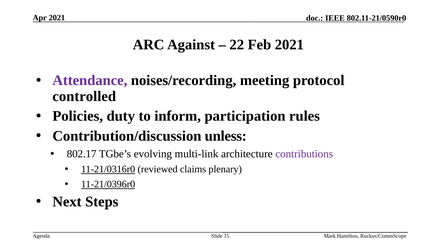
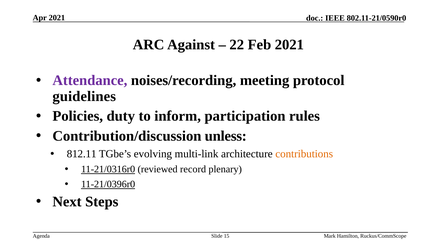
controlled: controlled -> guidelines
802.17: 802.17 -> 812.11
contributions colour: purple -> orange
claims: claims -> record
